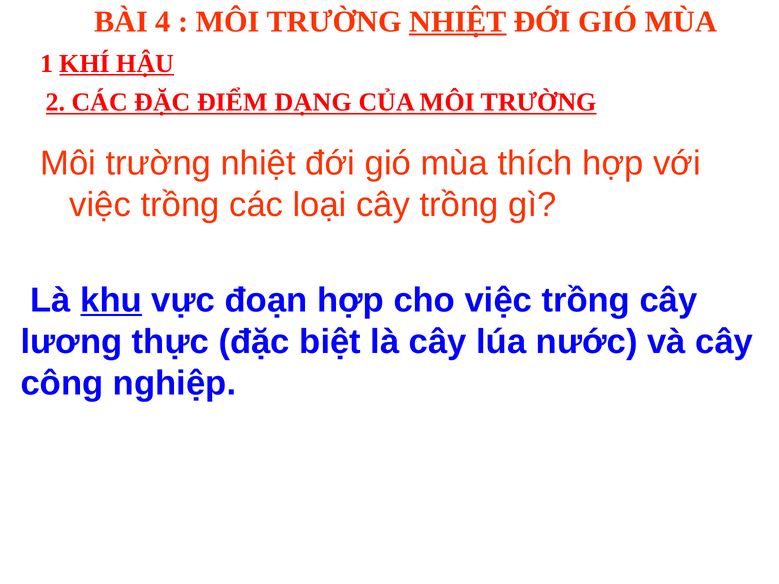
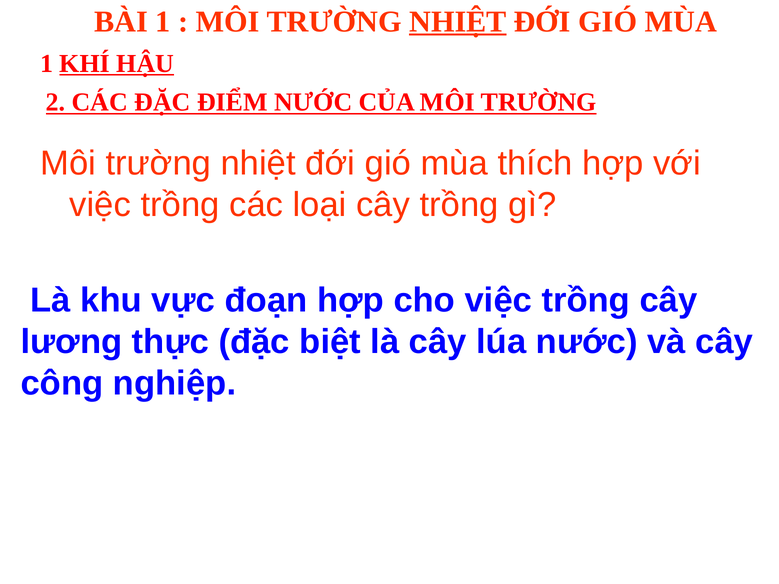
BÀI 4: 4 -> 1
ĐIỂM DẠNG: DẠNG -> NƯỚC
khu underline: present -> none
